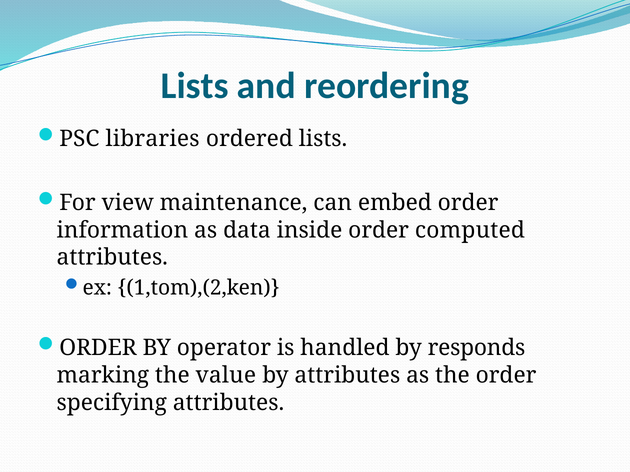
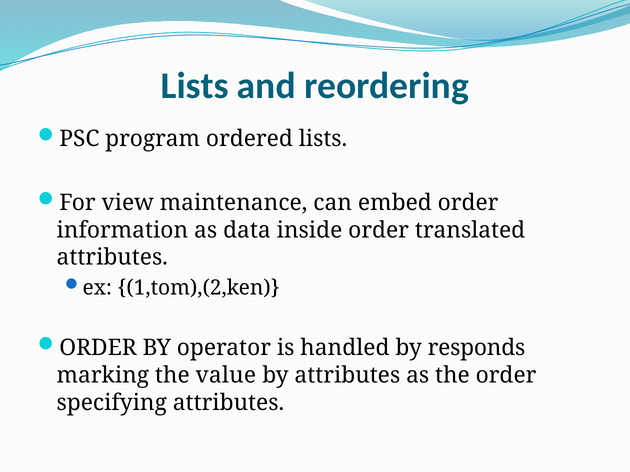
libraries: libraries -> program
computed: computed -> translated
